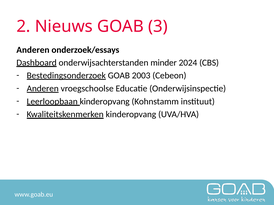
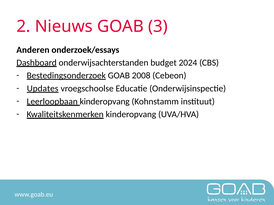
minder: minder -> budget
2003: 2003 -> 2008
Anderen at (43, 89): Anderen -> Updates
